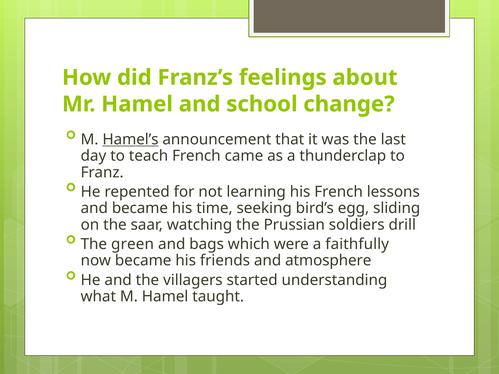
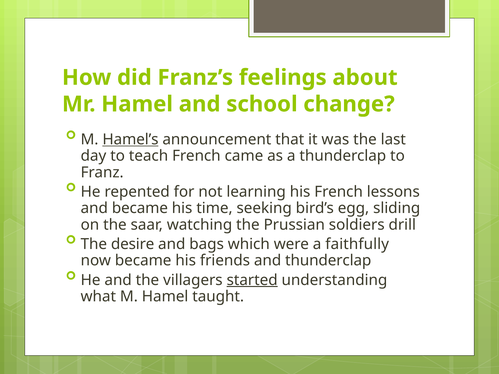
green: green -> desire
and atmosphere: atmosphere -> thunderclap
started underline: none -> present
